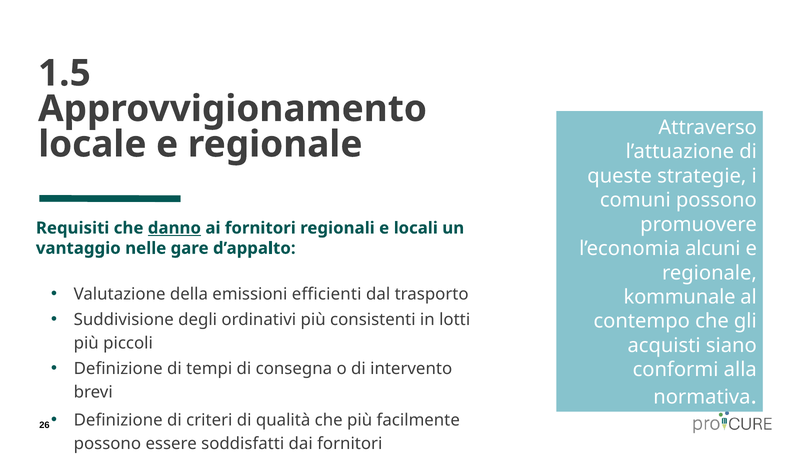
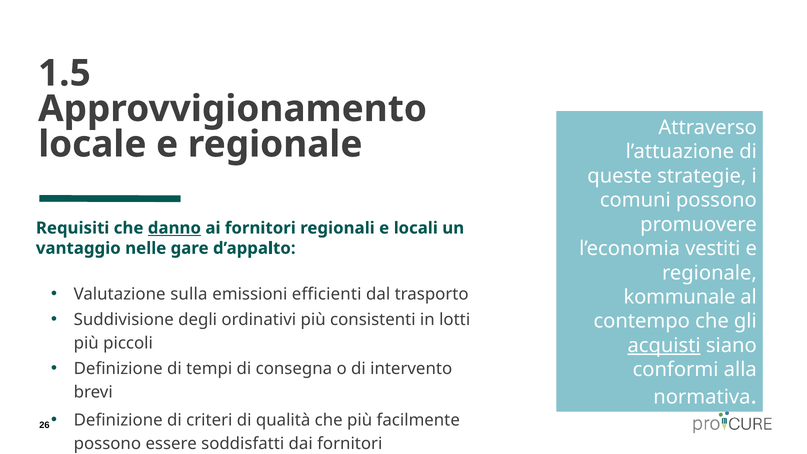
alcuni: alcuni -> vestiti
della: della -> sulla
acquisti underline: none -> present
